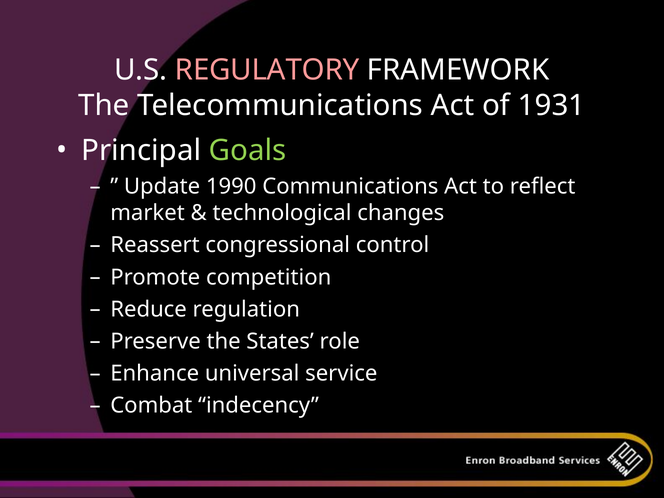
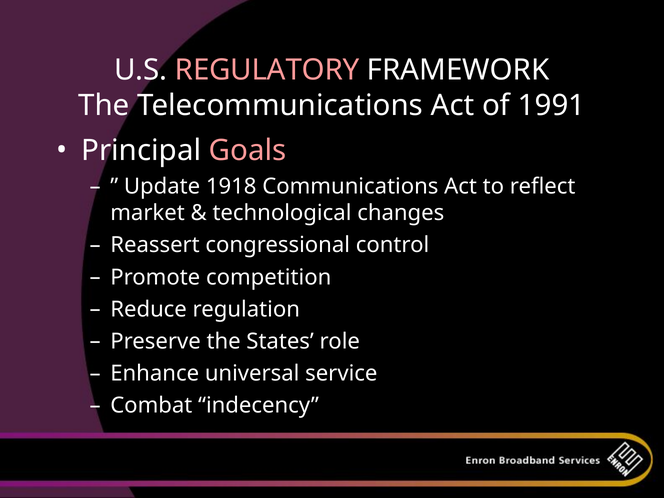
1931: 1931 -> 1991
Goals colour: light green -> pink
1990: 1990 -> 1918
